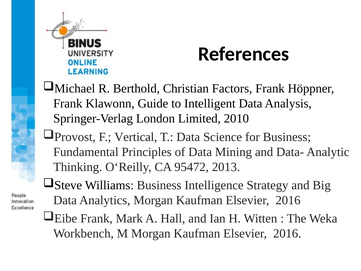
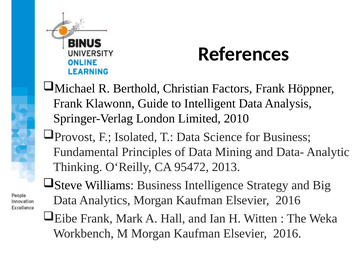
Vertical: Vertical -> Isolated
